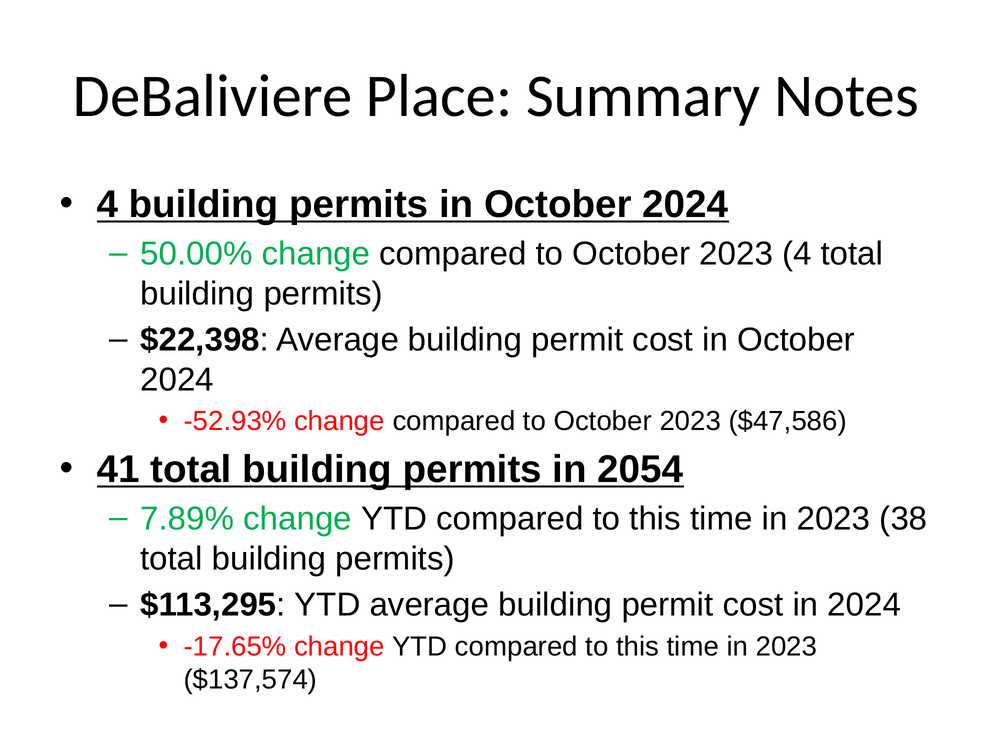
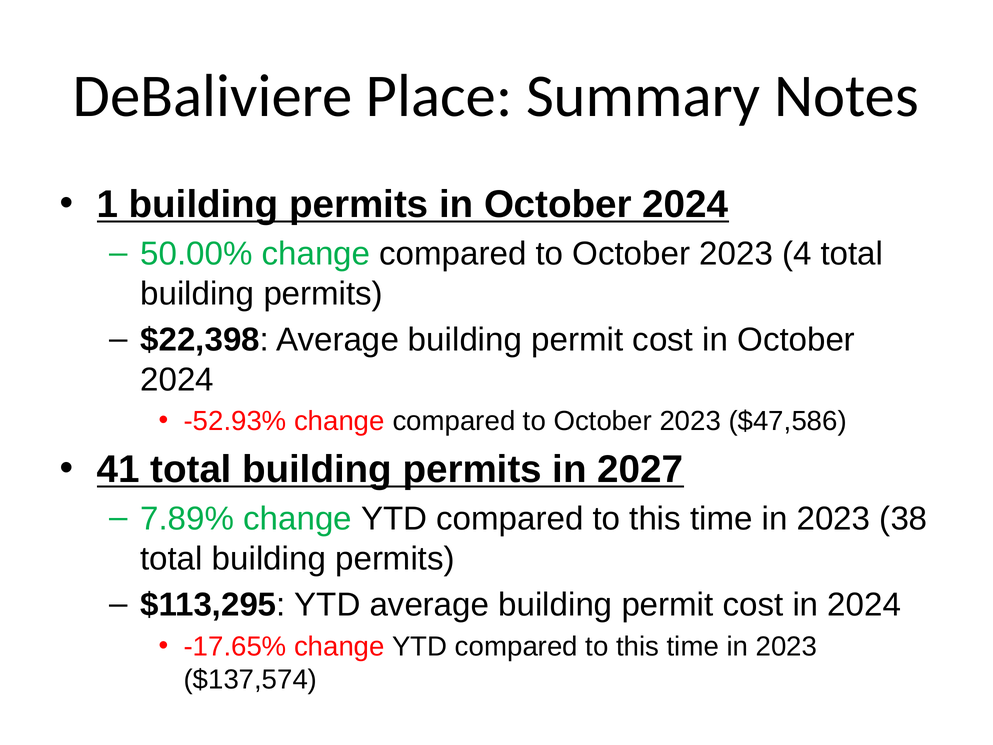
4 at (108, 205): 4 -> 1
2054: 2054 -> 2027
